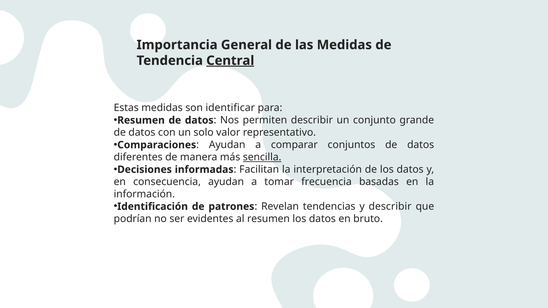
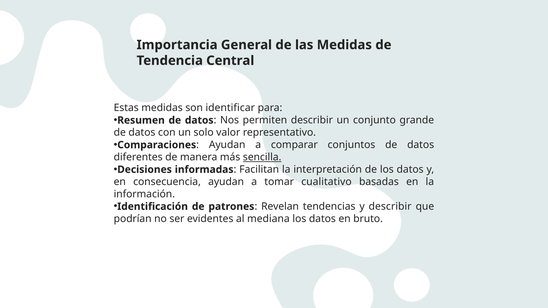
Central underline: present -> none
frecuencia: frecuencia -> cualitativo
al resumen: resumen -> mediana
